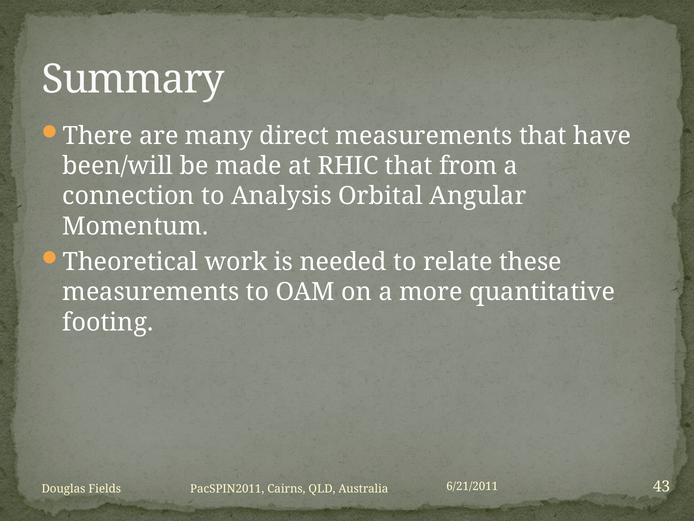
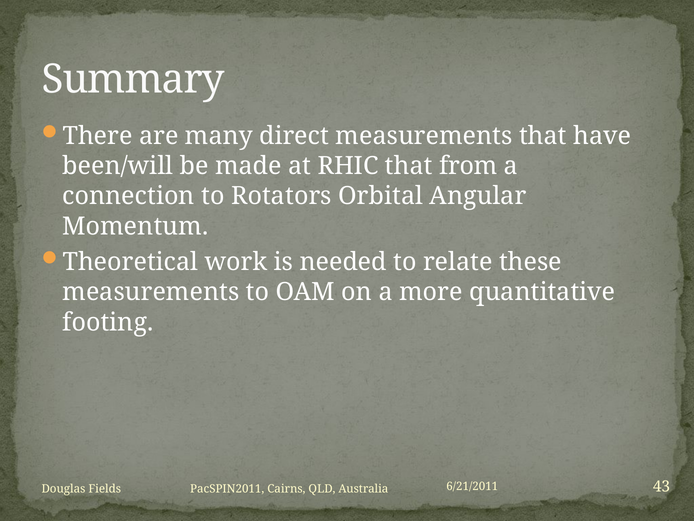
Analysis: Analysis -> Rotators
